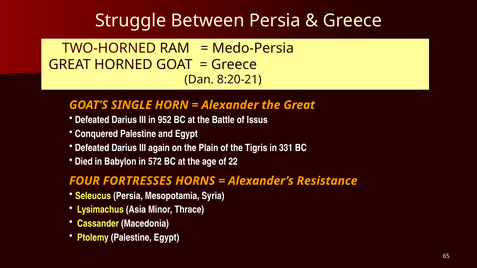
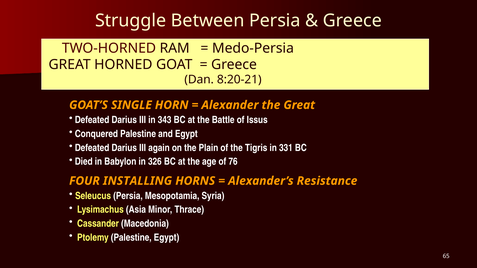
952: 952 -> 343
572: 572 -> 326
22: 22 -> 76
FORTRESSES: FORTRESSES -> INSTALLING
